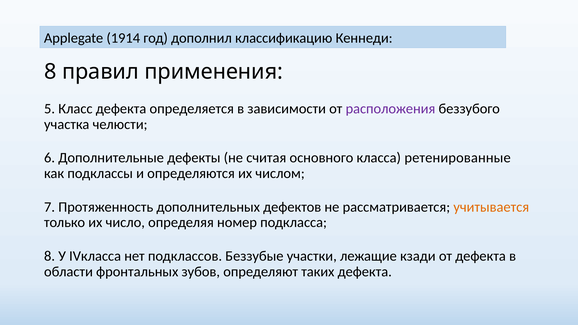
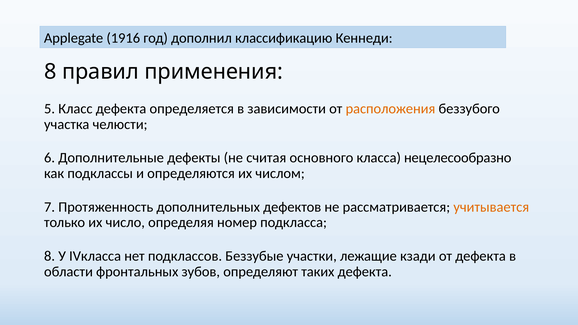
1914: 1914 -> 1916
расположения colour: purple -> orange
ретенированные: ретенированные -> нецелесообразно
